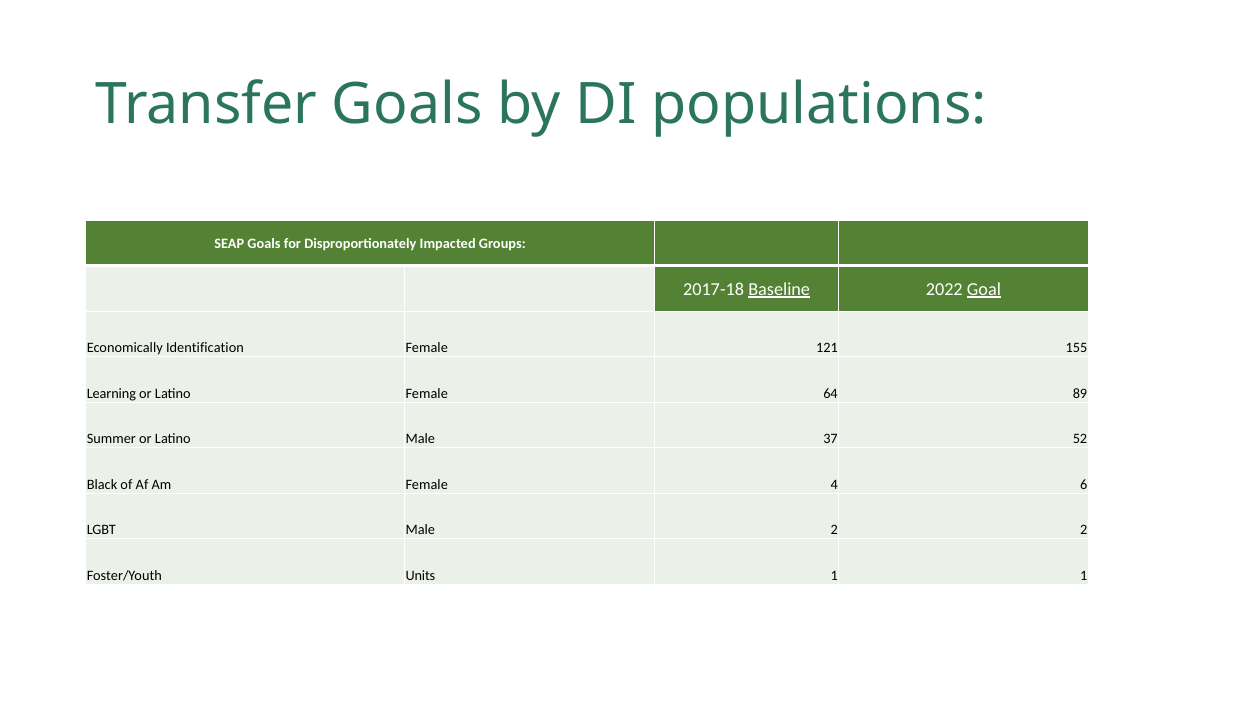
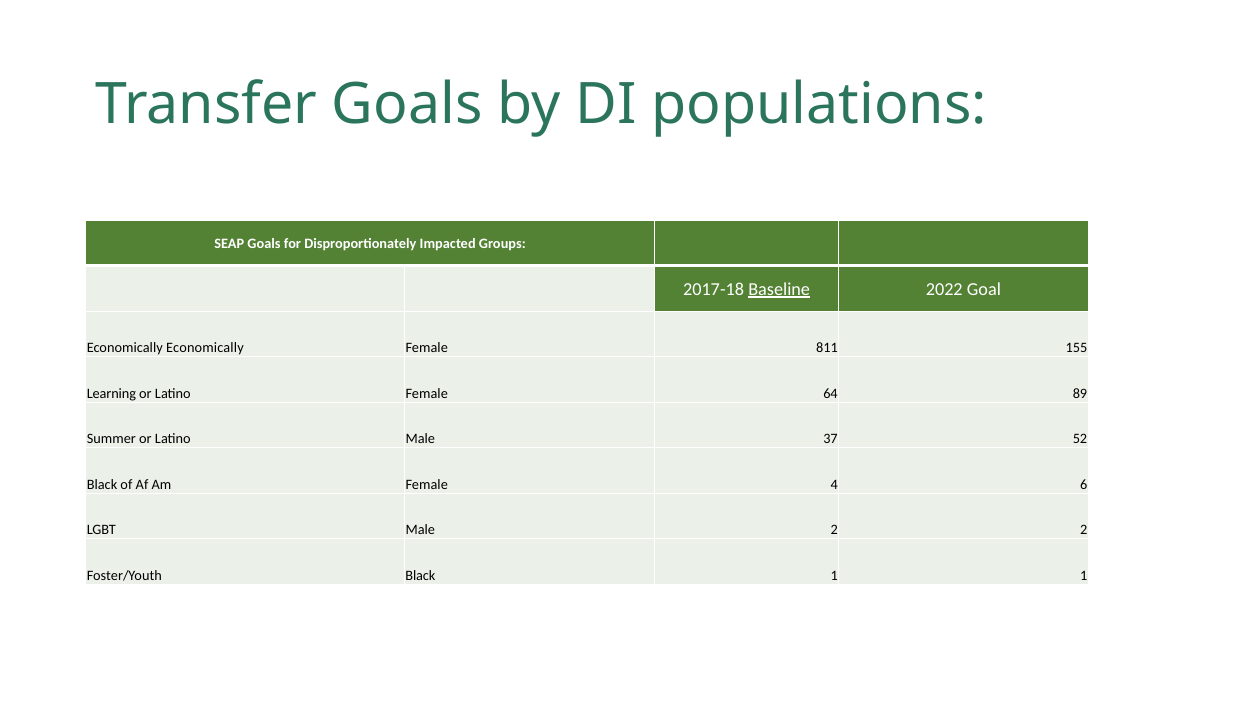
Goal underline: present -> none
Economically Identification: Identification -> Economically
121: 121 -> 811
Foster/Youth Units: Units -> Black
